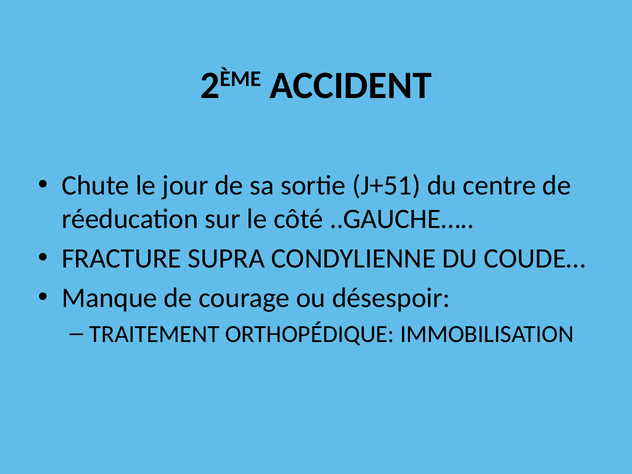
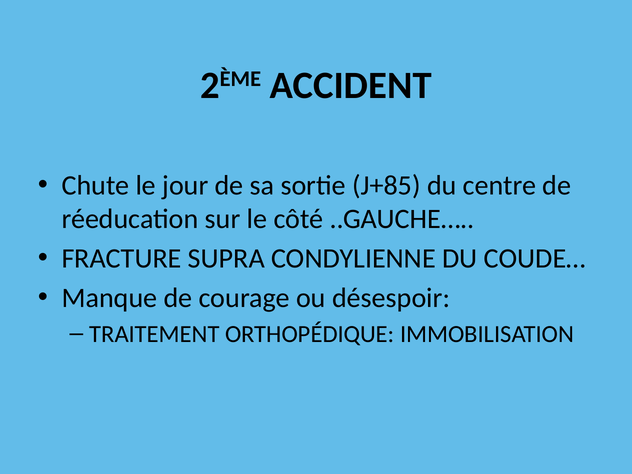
J+51: J+51 -> J+85
